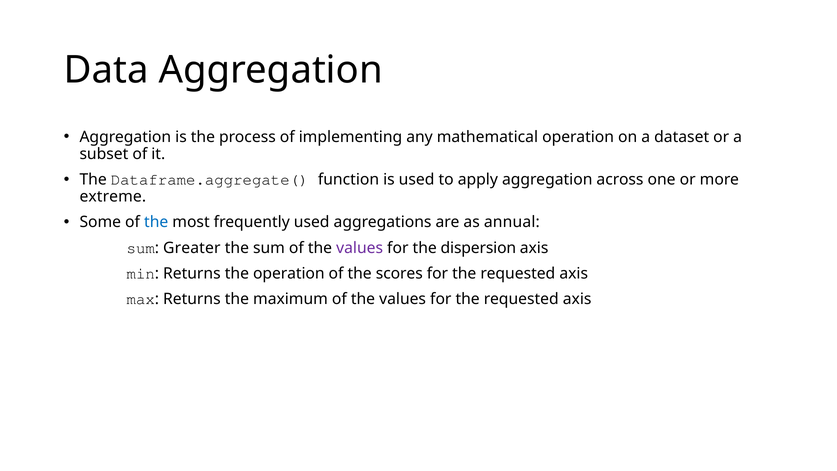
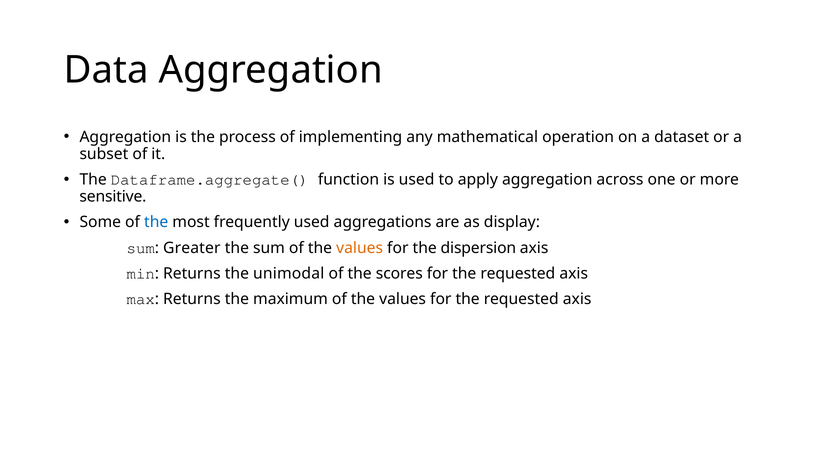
extreme: extreme -> sensitive
annual: annual -> display
values at (360, 248) colour: purple -> orange
the operation: operation -> unimodal
